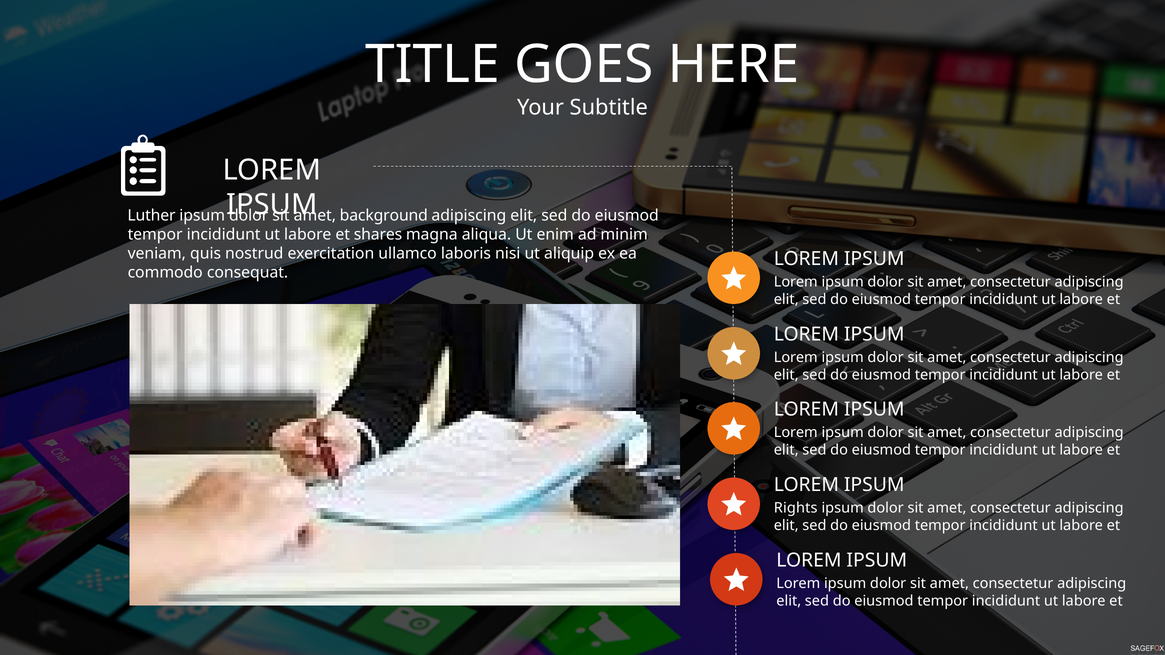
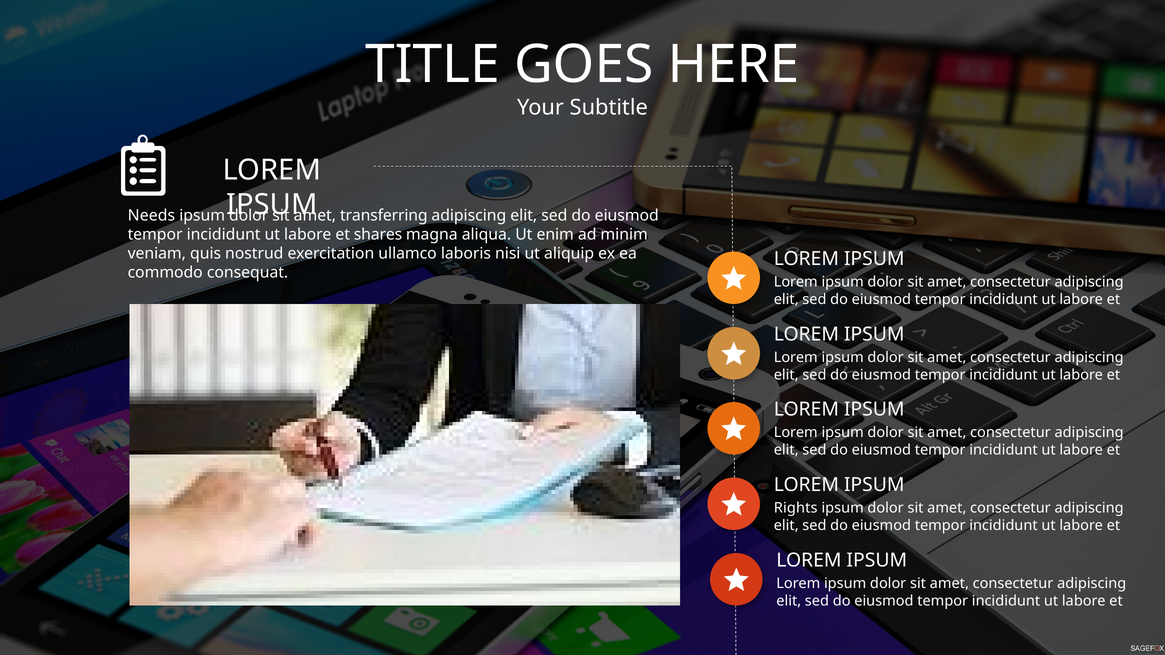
Luther: Luther -> Needs
background: background -> transferring
